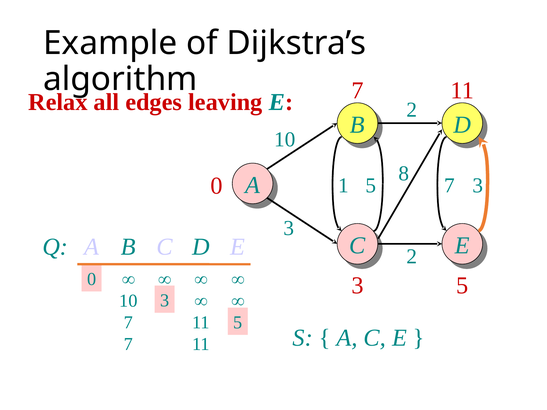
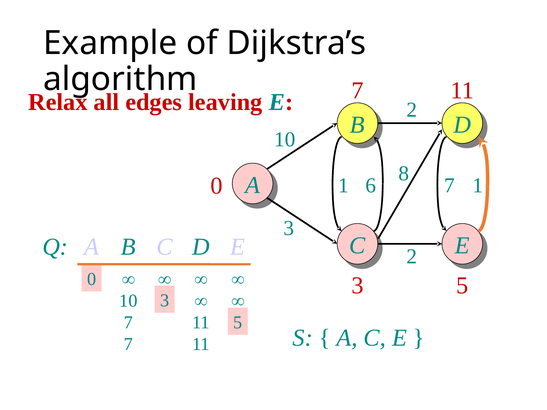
1 5: 5 -> 6
3 at (478, 185): 3 -> 1
